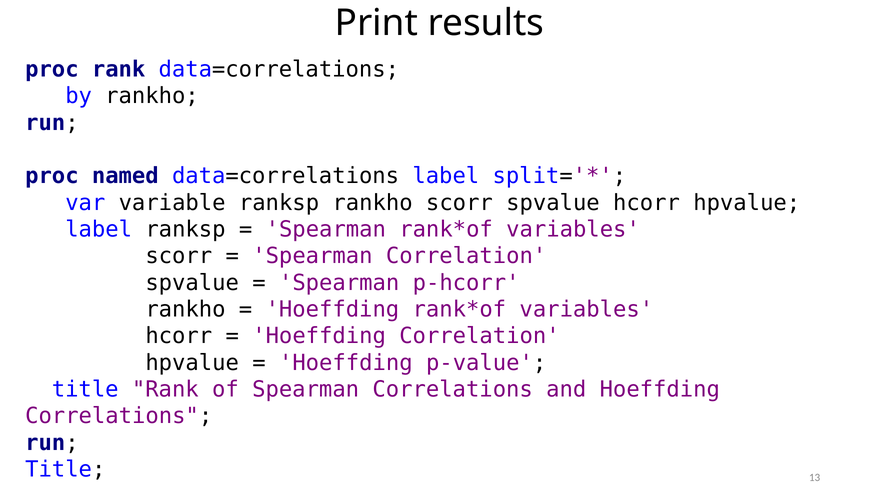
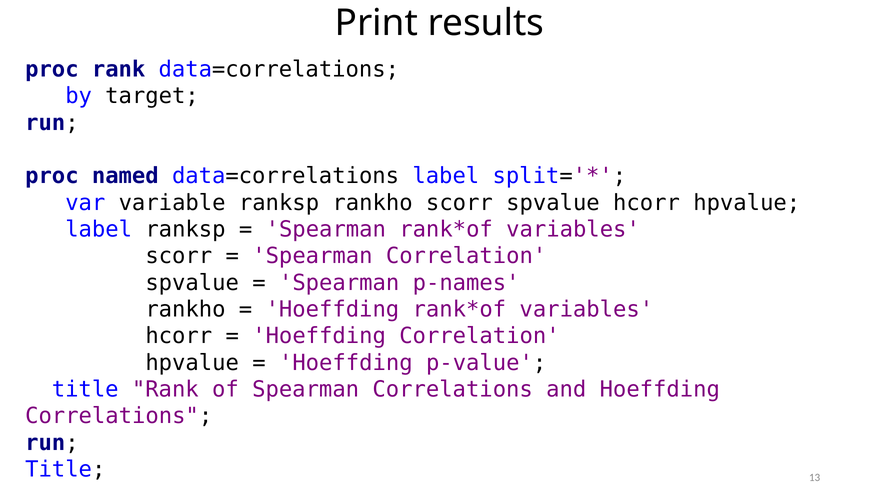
by rankho: rankho -> target
p-hcorr: p-hcorr -> p-names
